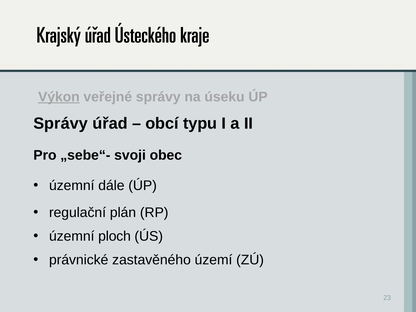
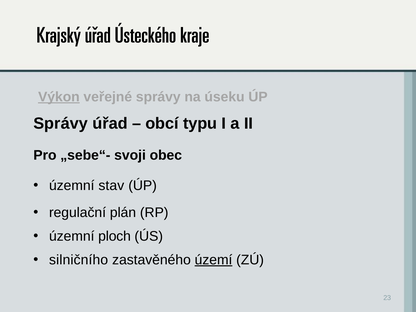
dále: dále -> stav
právnické: právnické -> silničního
území underline: none -> present
